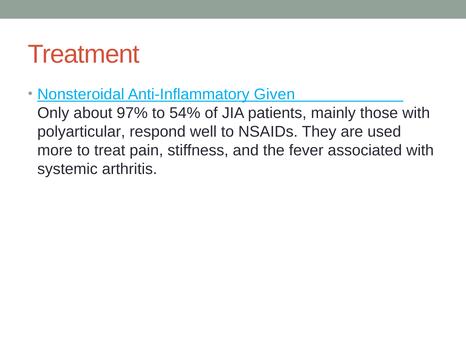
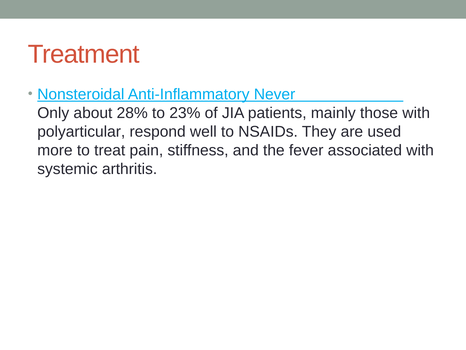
Given: Given -> Never
97%: 97% -> 28%
54%: 54% -> 23%
